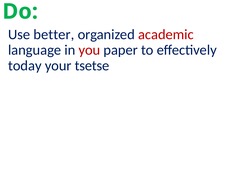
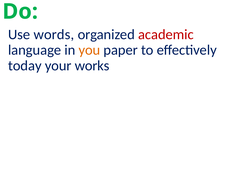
better: better -> words
you colour: red -> orange
tsetse: tsetse -> works
